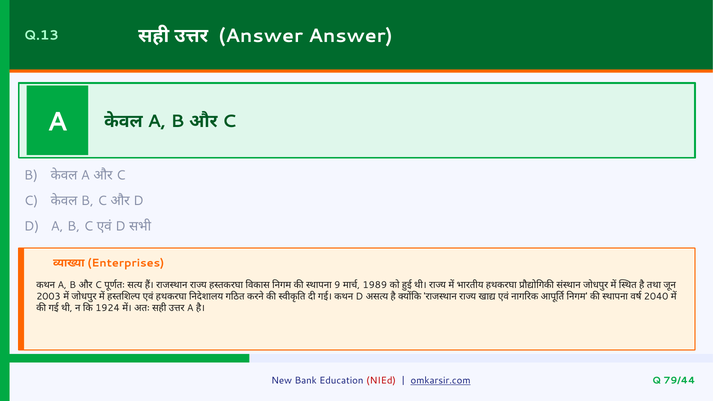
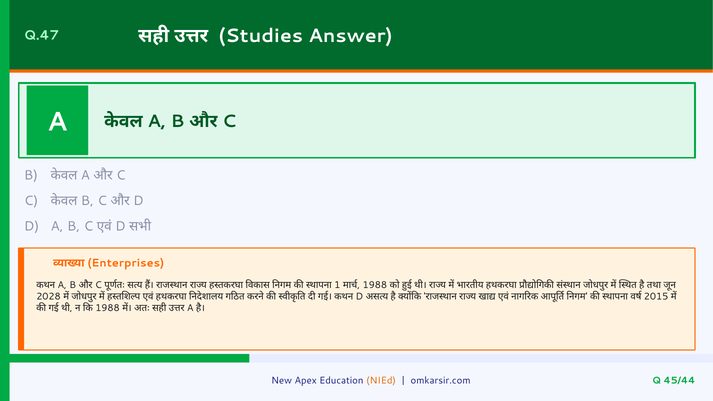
Q.13: Q.13 -> Q.47
Answer at (261, 36): Answer -> Studies
9: 9 -> 1
1989 at (375, 285): 1989 -> 1988
2003: 2003 -> 2028
2040: 2040 -> 2015
1924 at (107, 308): 1924 -> 1988
Bank: Bank -> Apex
NIEd colour: red -> orange
omkarsir.com underline: present -> none
79/44: 79/44 -> 45/44
